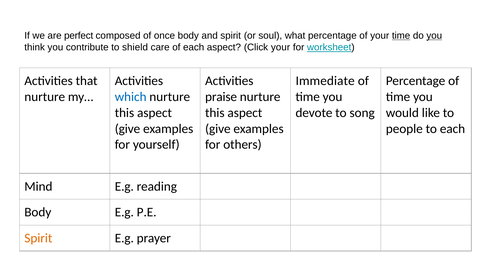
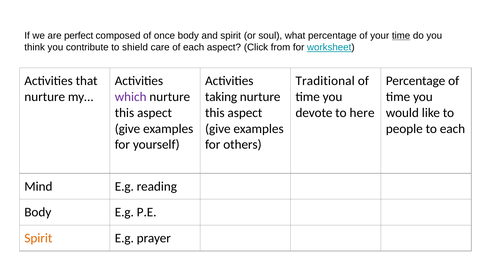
you at (434, 36) underline: present -> none
Click your: your -> from
Immediate: Immediate -> Traditional
which colour: blue -> purple
praise: praise -> taking
song: song -> here
